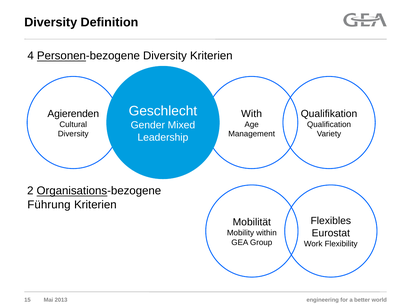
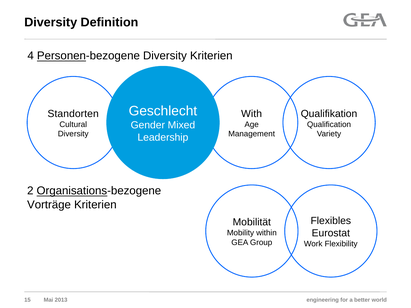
Agierenden: Agierenden -> Standorten
Führung: Führung -> Vorträge
